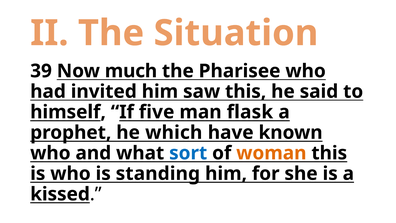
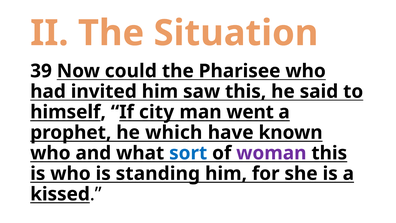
much: much -> could
five: five -> city
flask: flask -> went
woman colour: orange -> purple
